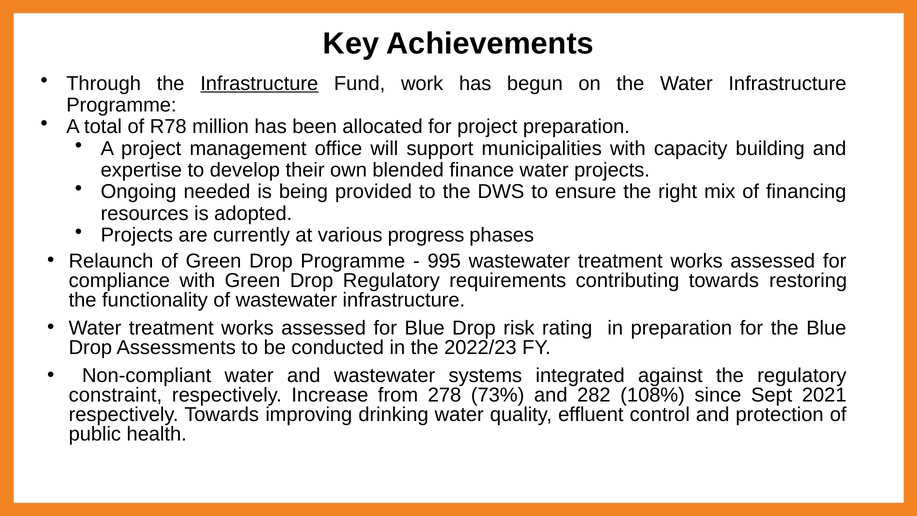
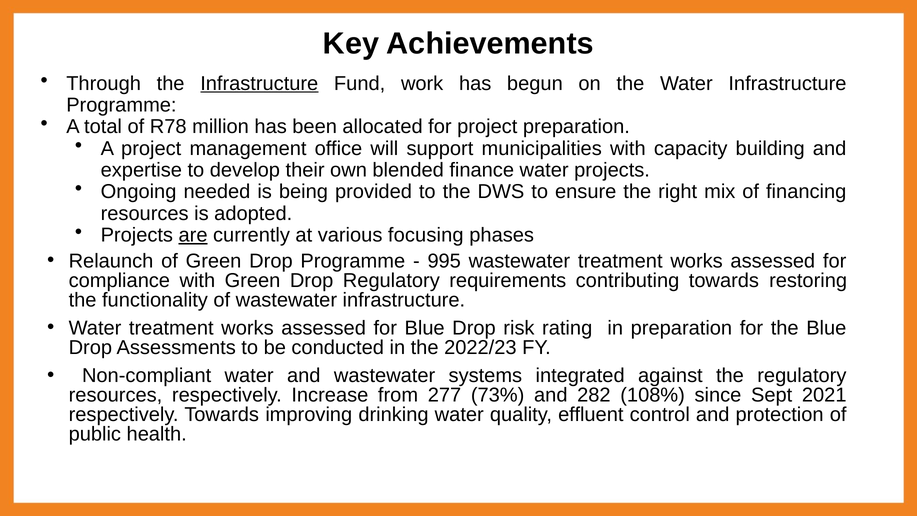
are underline: none -> present
progress: progress -> focusing
constraint at (115, 395): constraint -> resources
278: 278 -> 277
